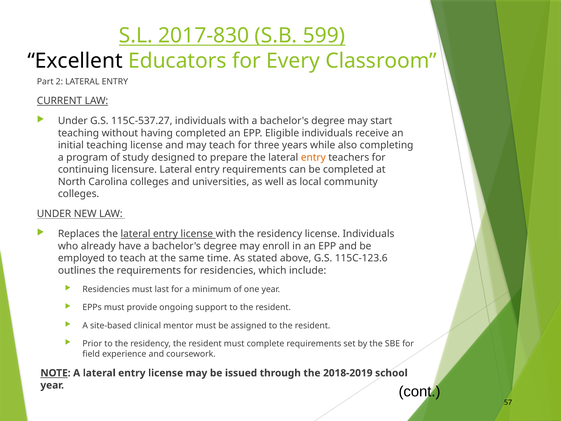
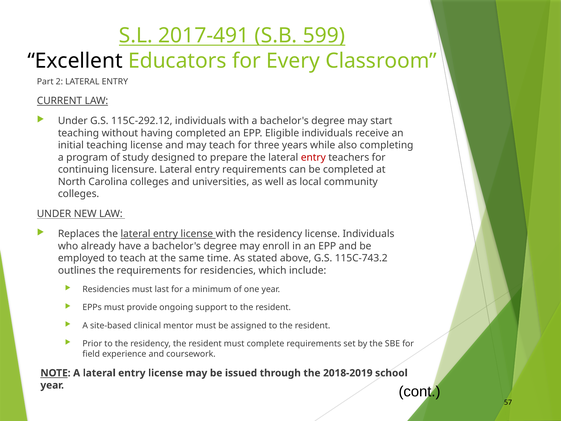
2017-830: 2017-830 -> 2017-491
115C-537.27: 115C-537.27 -> 115C-292.12
entry at (313, 157) colour: orange -> red
115C-123.6: 115C-123.6 -> 115C-743.2
